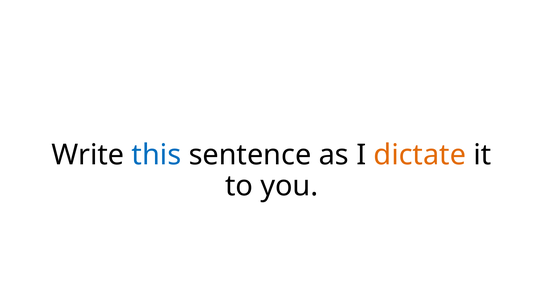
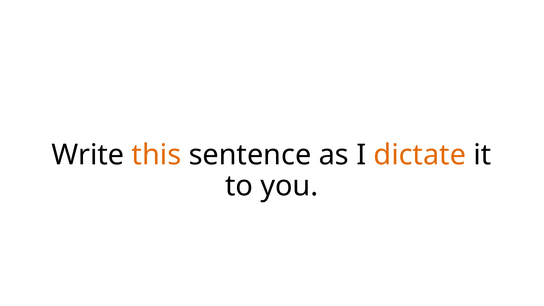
this colour: blue -> orange
